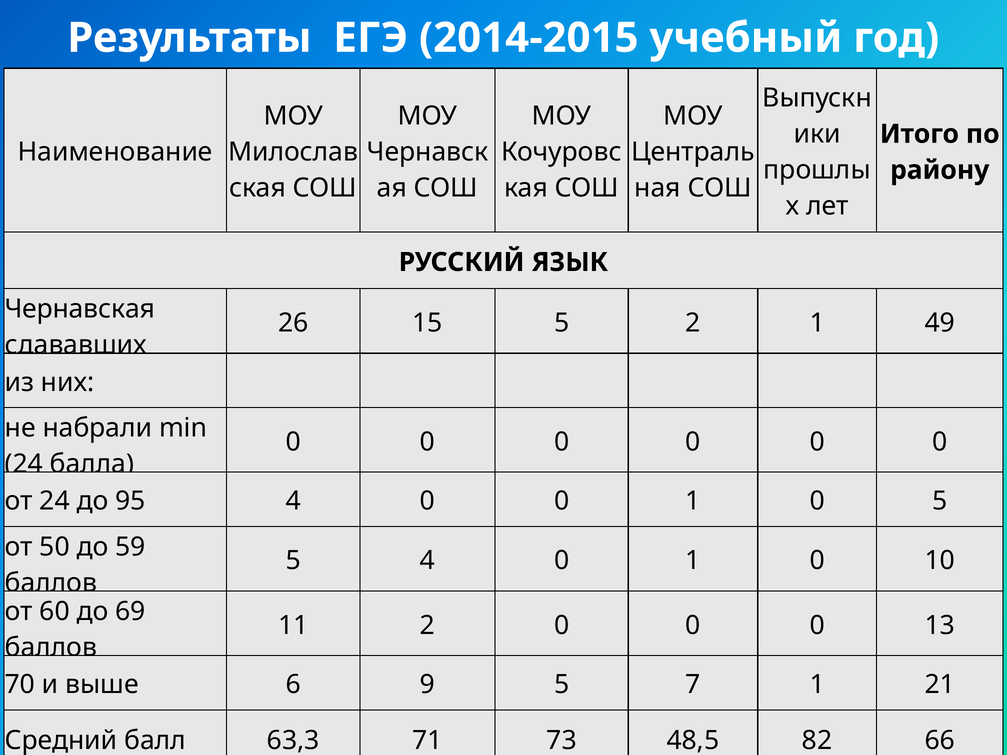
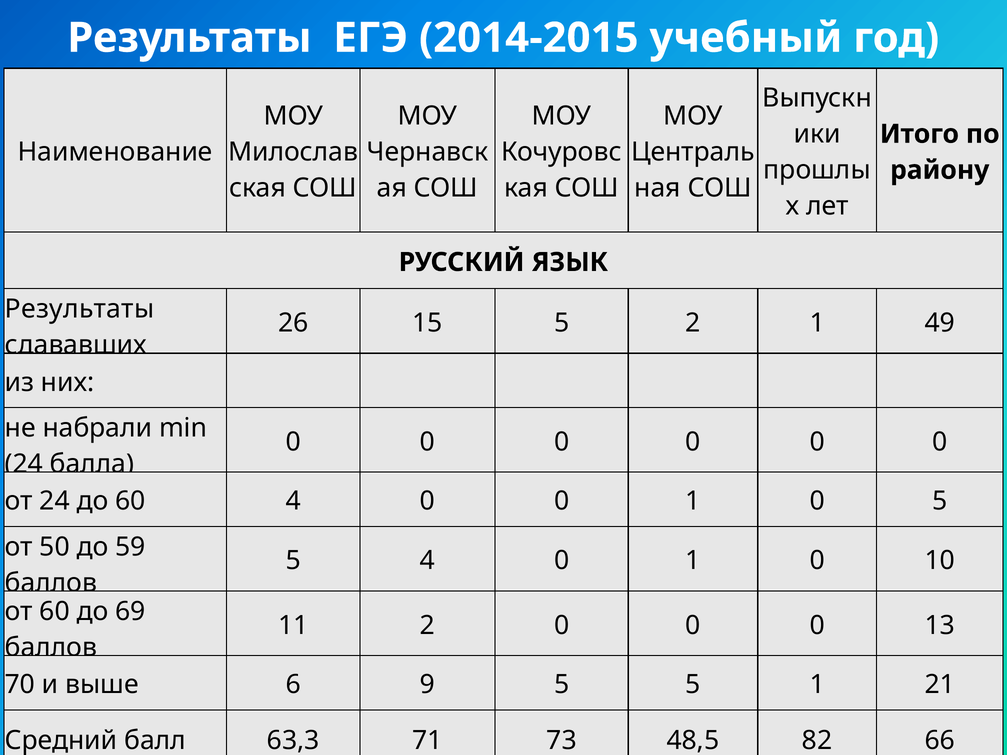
Чернавская at (80, 309): Чернавская -> Результаты
до 95: 95 -> 60
5 7: 7 -> 5
